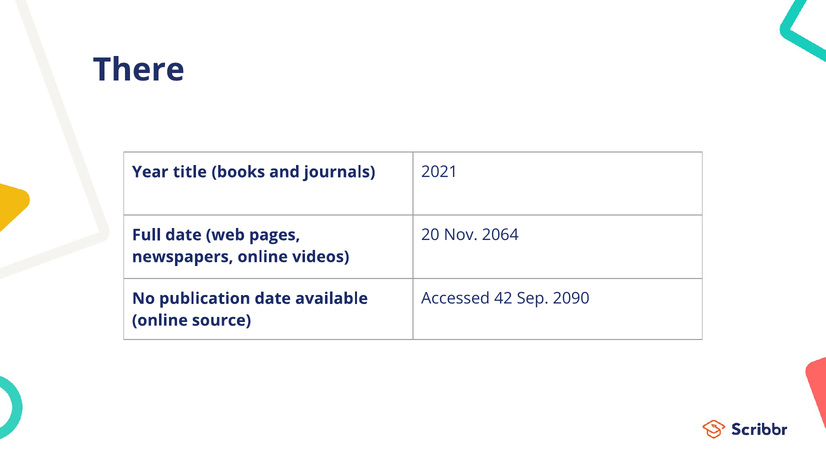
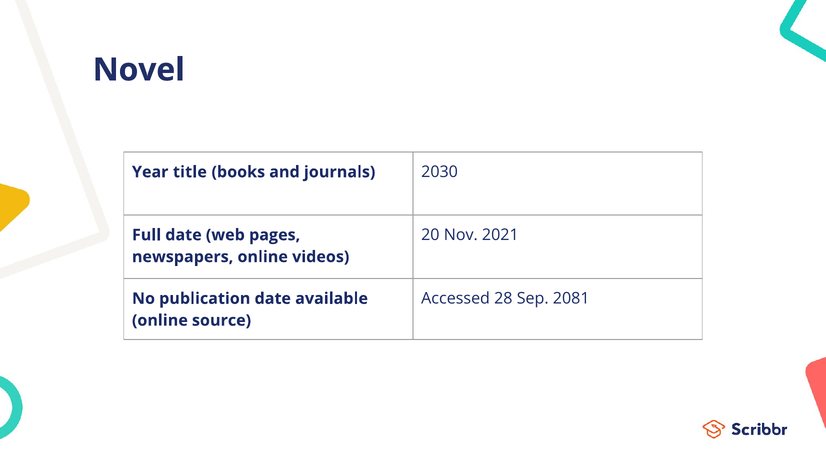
There: There -> Novel
2021: 2021 -> 2030
2064: 2064 -> 2021
42: 42 -> 28
2090: 2090 -> 2081
